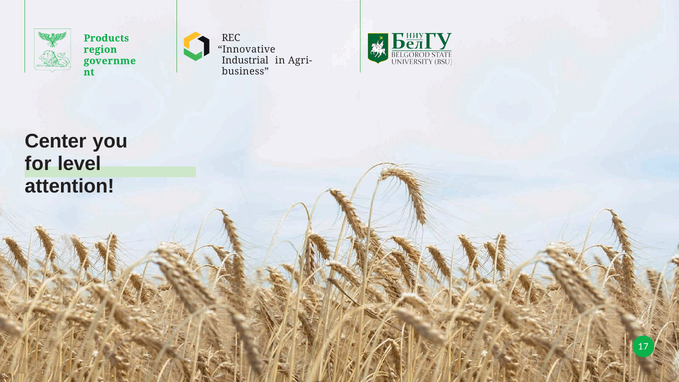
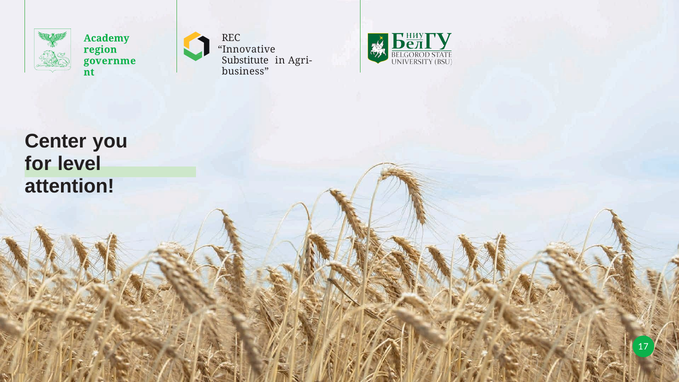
Products: Products -> Academy
Industrial: Industrial -> Substitute
